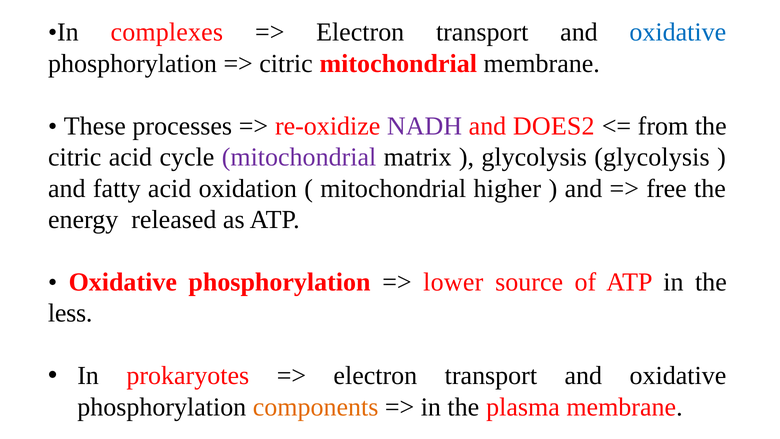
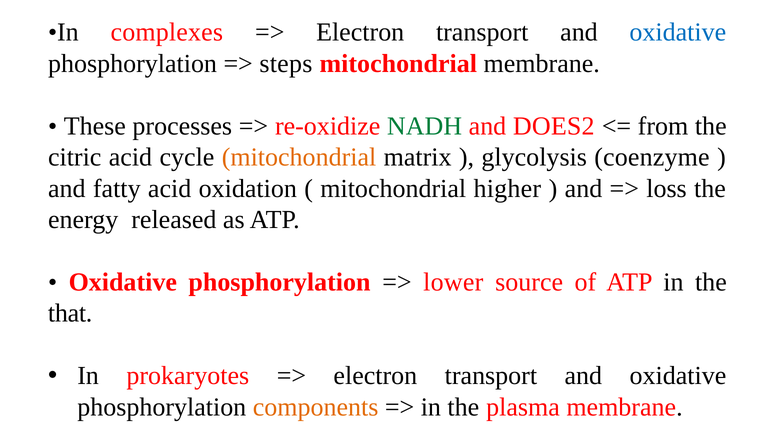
citric at (286, 64): citric -> steps
NADH colour: purple -> green
mitochondrial at (299, 157) colour: purple -> orange
glycolysis glycolysis: glycolysis -> coenzyme
free: free -> loss
less: less -> that
